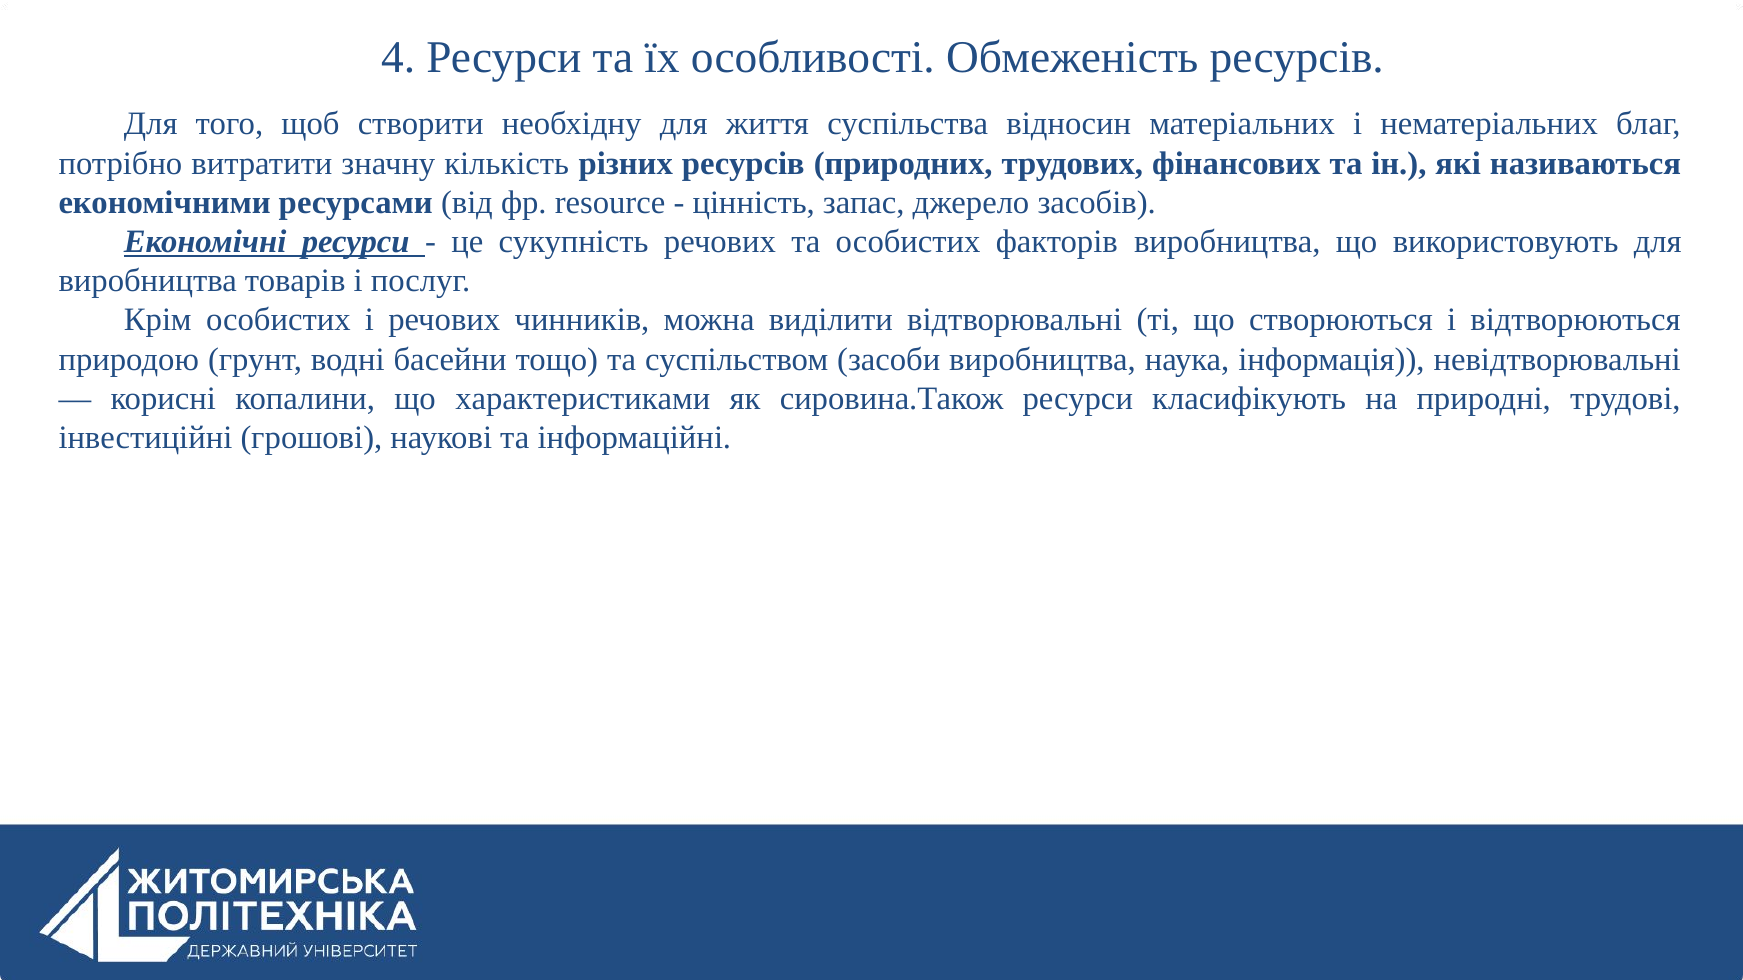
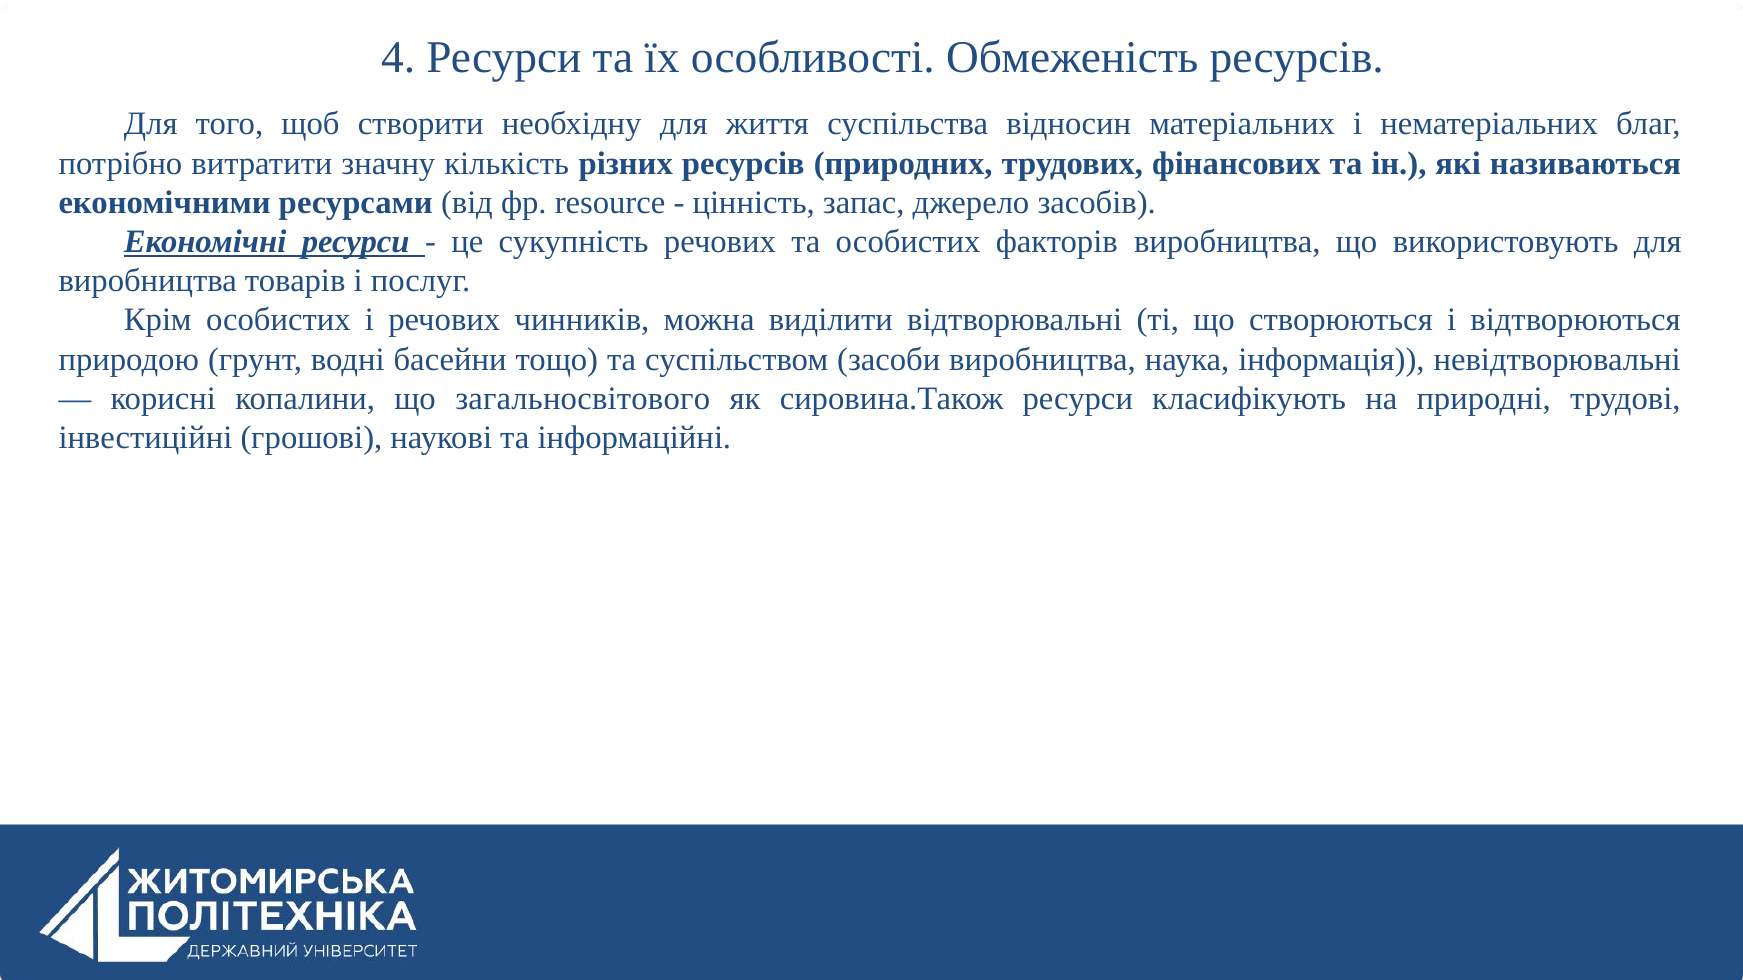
характеристиками: характеристиками -> загальносвітового
